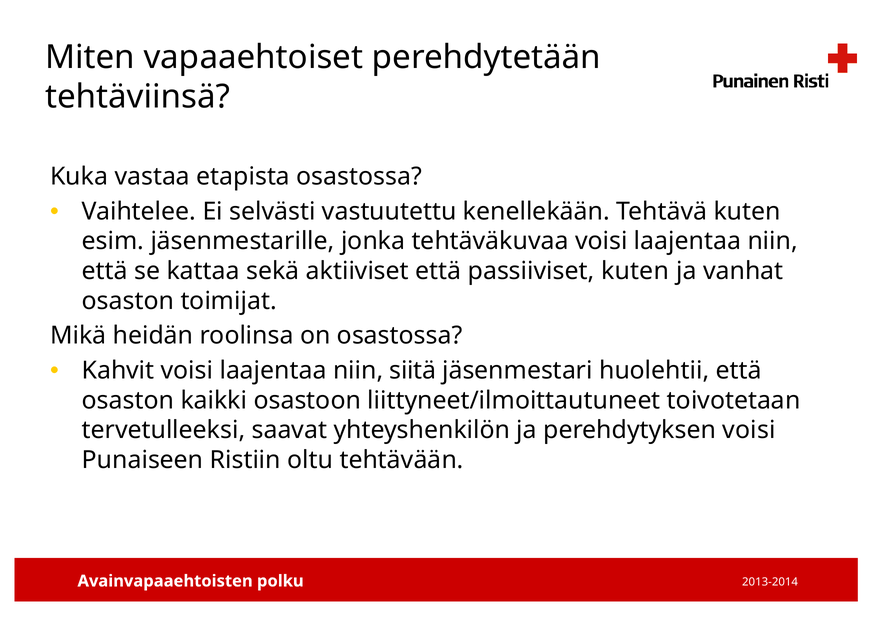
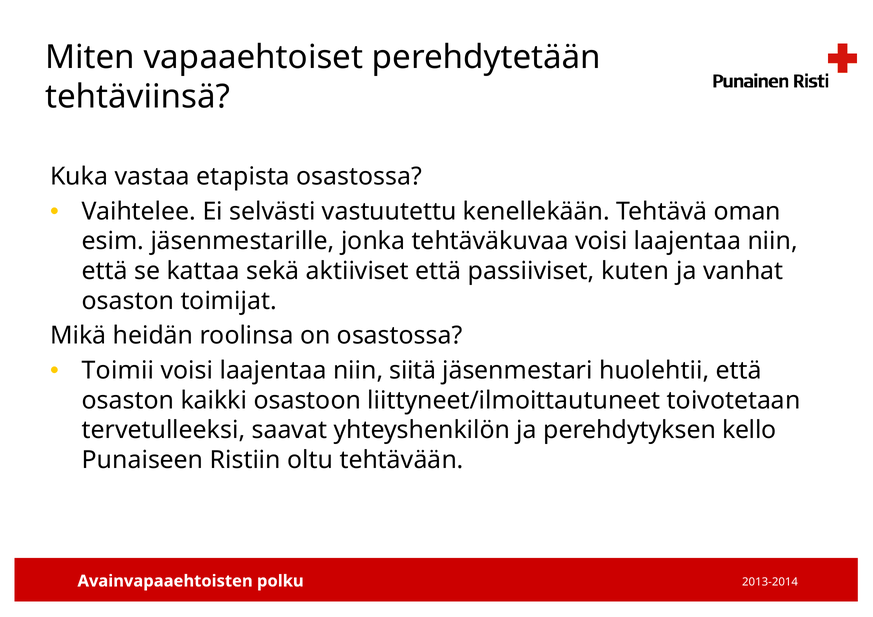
Tehtävä kuten: kuten -> oman
Kahvit: Kahvit -> Toimii
perehdytyksen voisi: voisi -> kello
